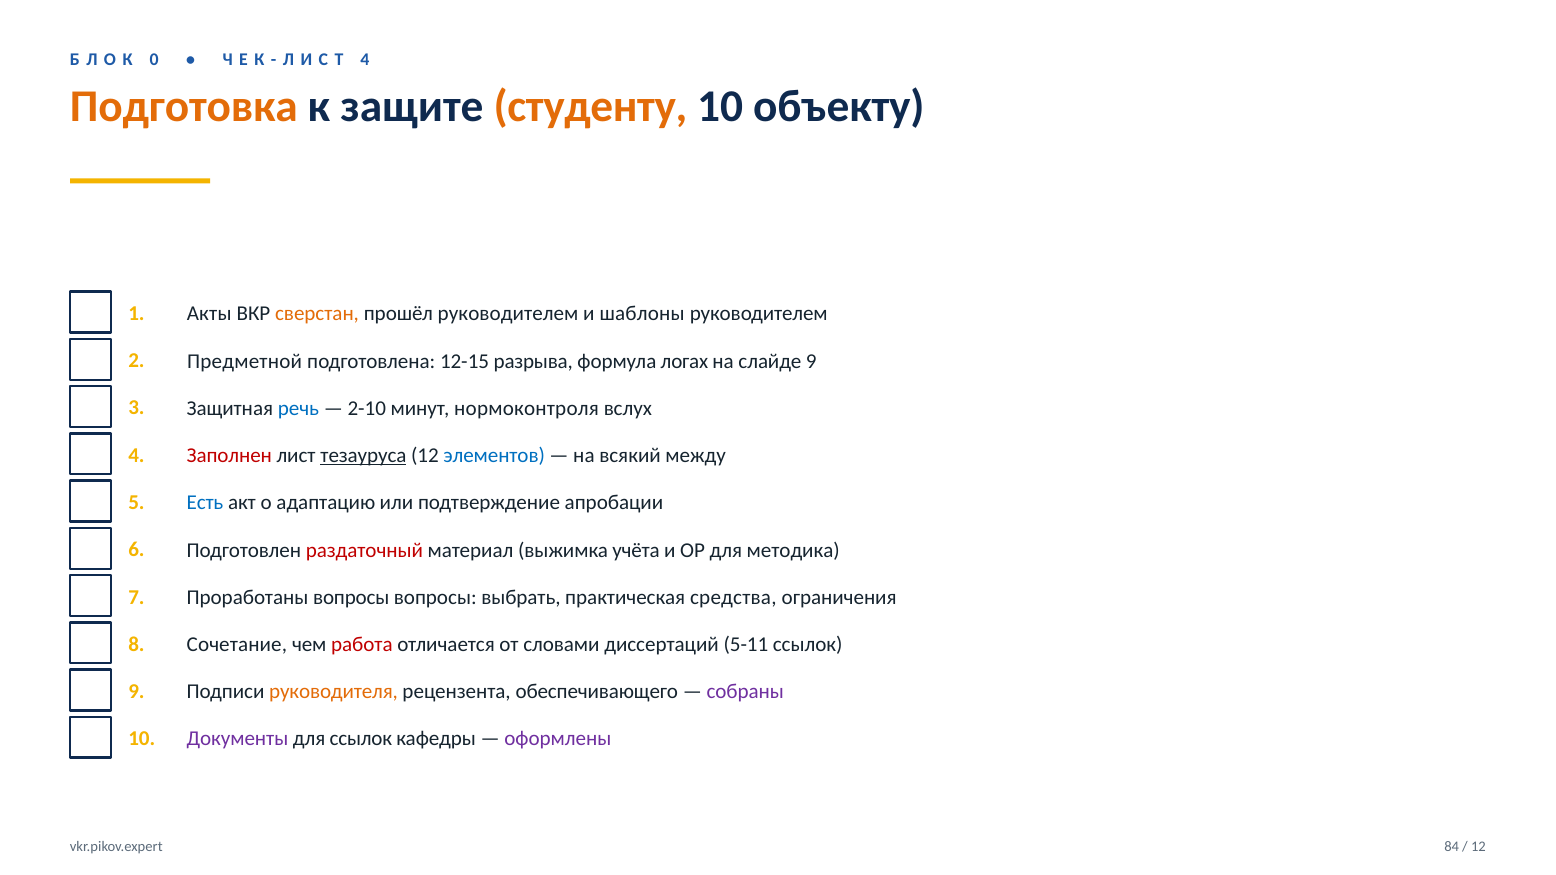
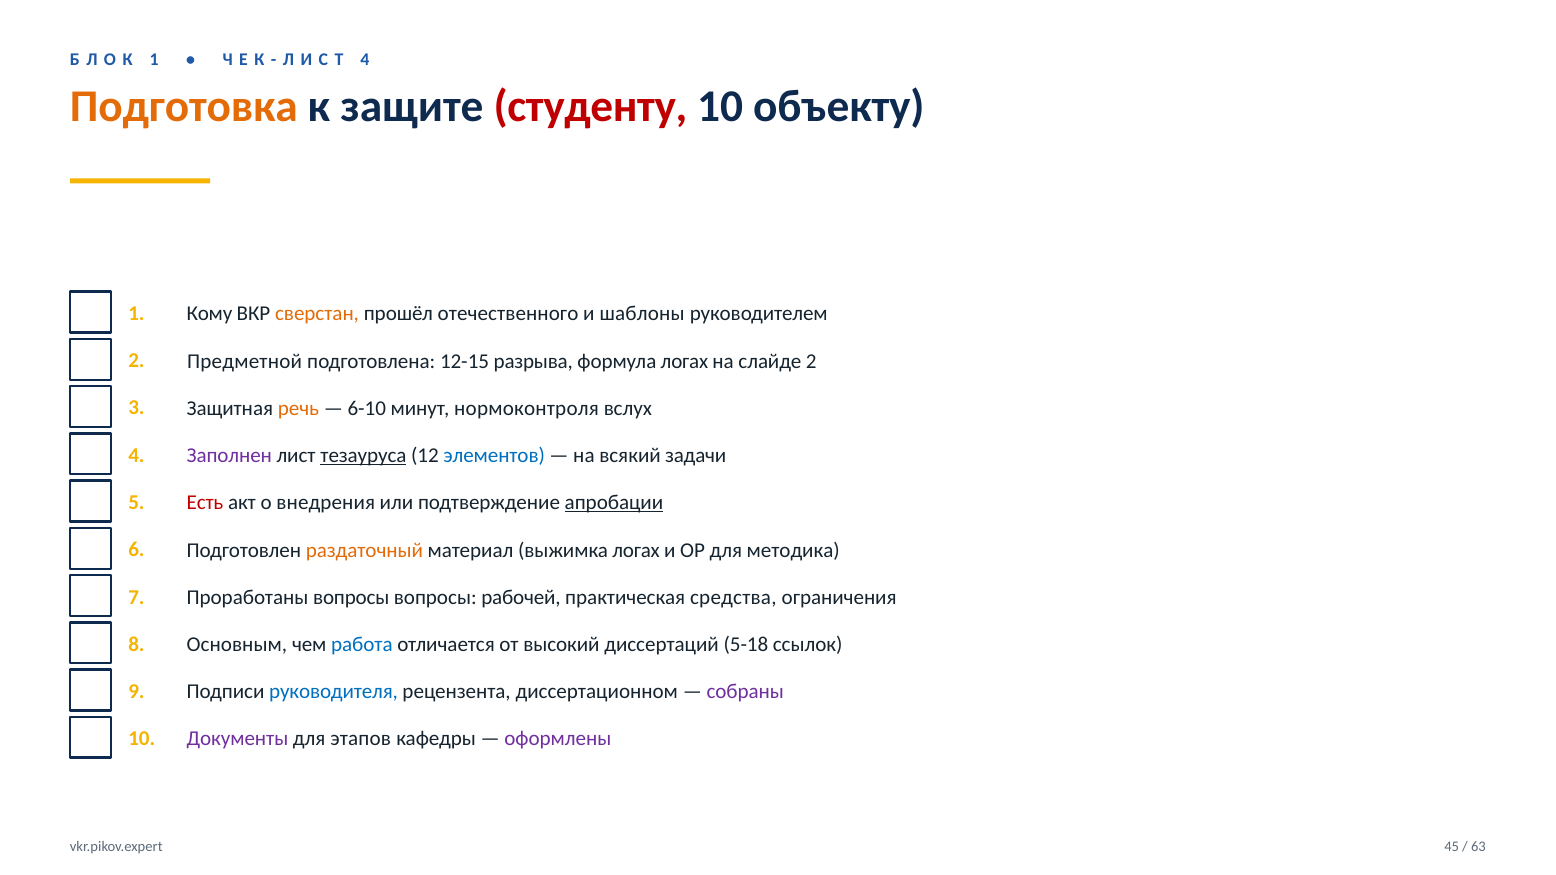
К 0: 0 -> 1
студенту colour: orange -> red
Акты: Акты -> Кому
прошёл руководителем: руководителем -> отечественного
слайде 9: 9 -> 2
речь colour: blue -> orange
2-10: 2-10 -> 6-10
Заполнен colour: red -> purple
между: между -> задачи
Есть colour: blue -> red
адаптацию: адаптацию -> внедрения
апробации underline: none -> present
раздаточный colour: red -> orange
выжимка учёта: учёта -> логах
выбрать: выбрать -> рабочей
Сочетание: Сочетание -> Основным
работа colour: red -> blue
словами: словами -> высокий
5-11: 5-11 -> 5-18
руководителя colour: orange -> blue
обеспечивающего: обеспечивающего -> диссертационном
для ссылок: ссылок -> этапов
84: 84 -> 45
12 at (1478, 847): 12 -> 63
